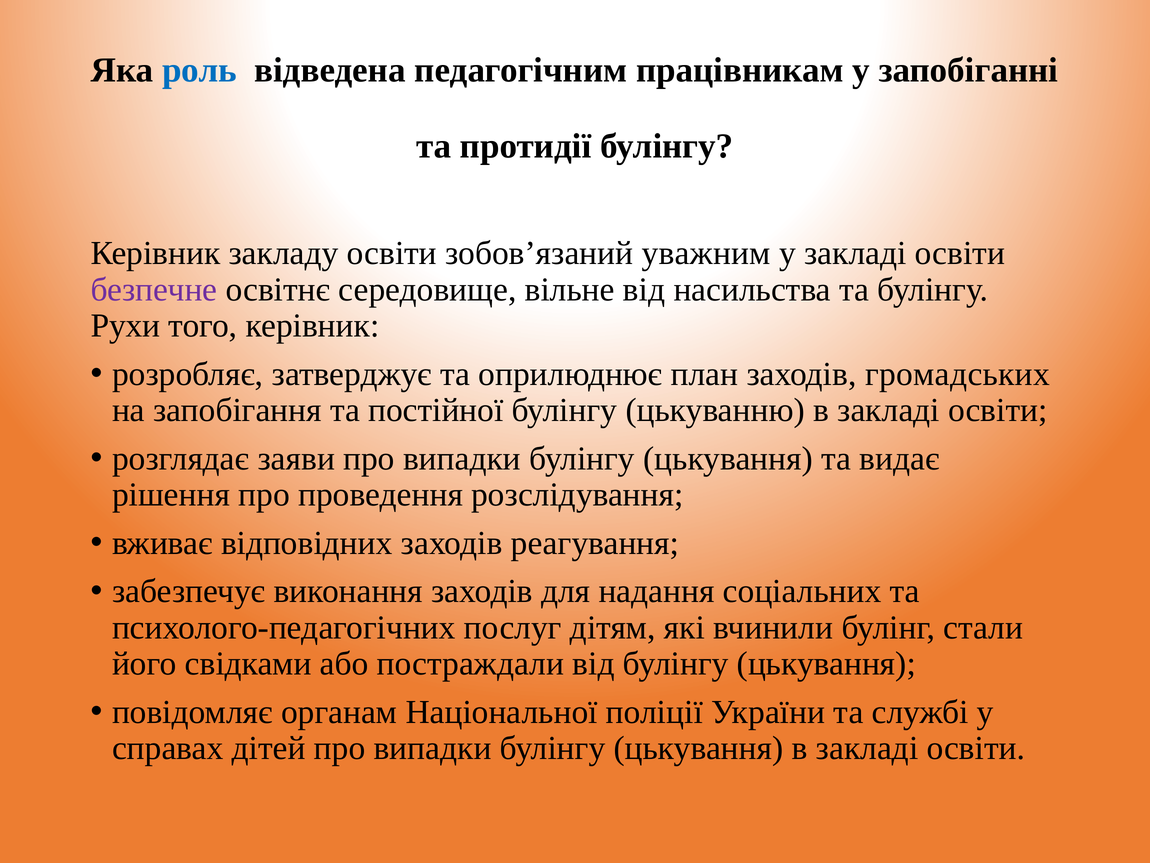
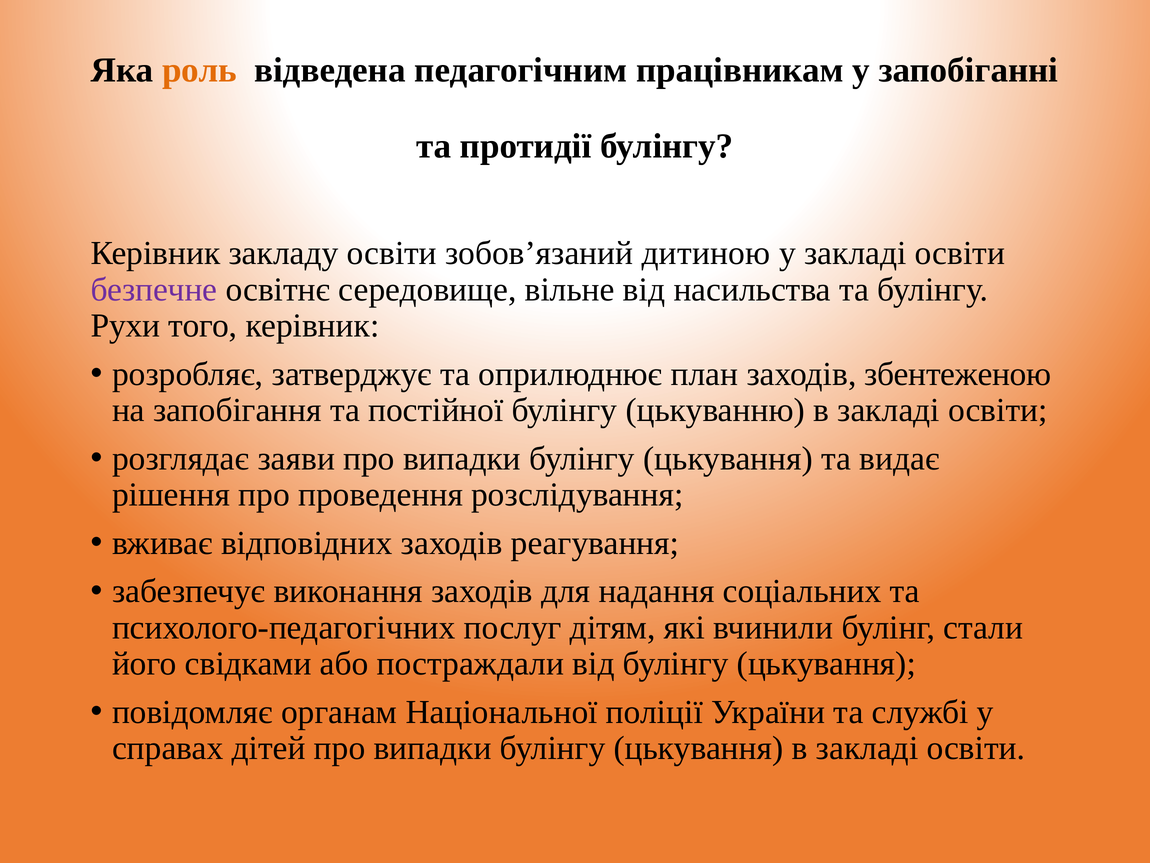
роль colour: blue -> orange
уважним: уважним -> дитиною
громадських: громадських -> збентеженою
